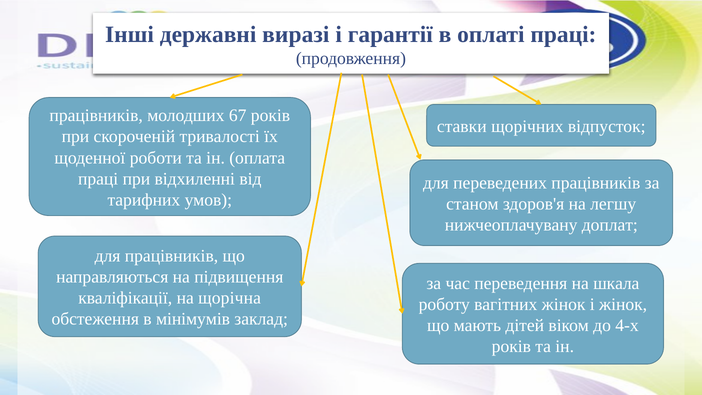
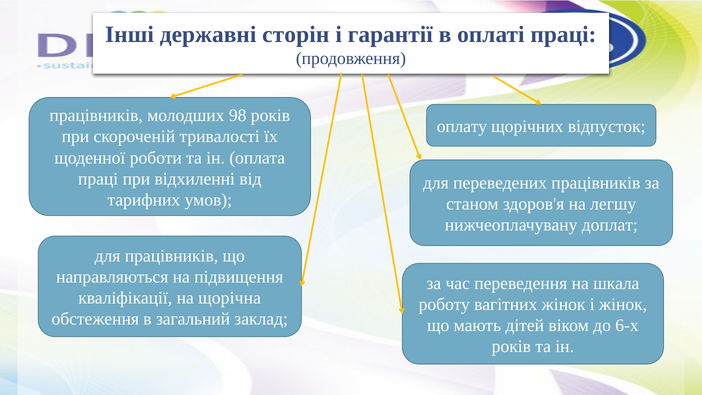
виразі: виразі -> сторін
67: 67 -> 98
ставки: ставки -> оплату
мінімумів: мінімумів -> загальний
4-х: 4-х -> 6-х
